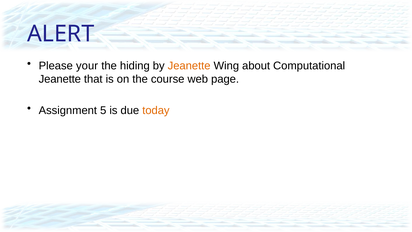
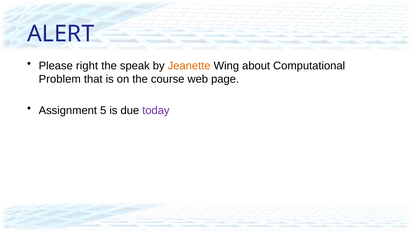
your: your -> right
hiding: hiding -> speak
Jeanette at (60, 79): Jeanette -> Problem
today colour: orange -> purple
